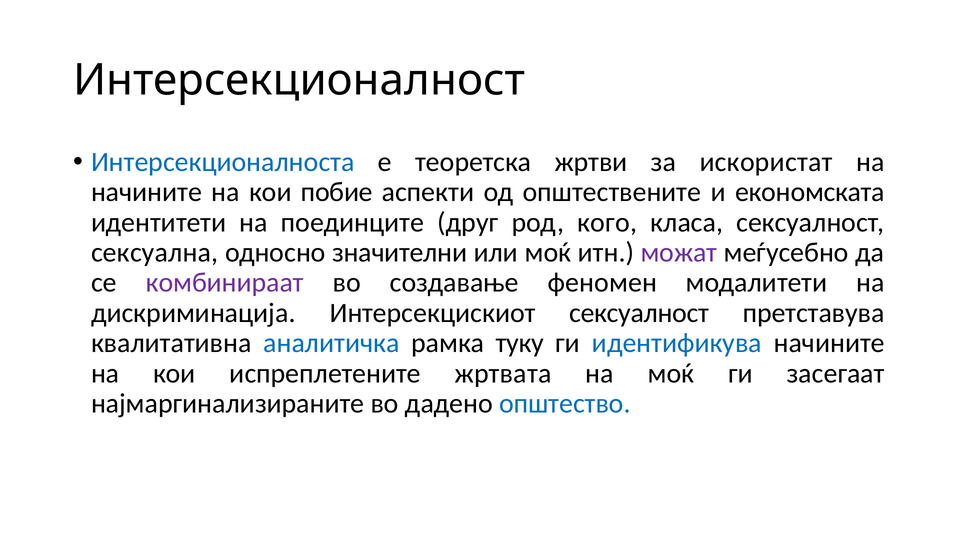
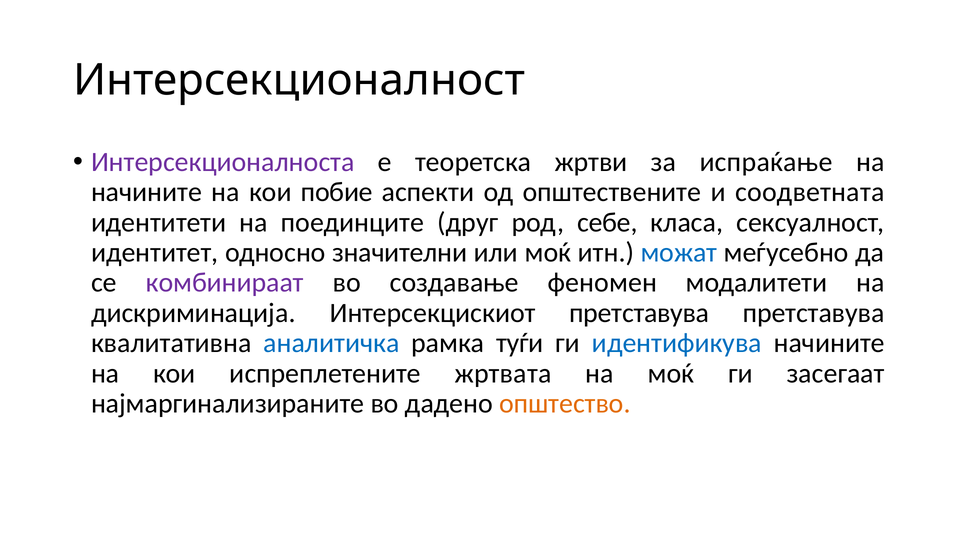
Интерсекционалноста colour: blue -> purple
искористат: искористат -> испраќање
економската: економската -> соодветната
кого: кого -> себе
сексуална: сексуална -> идентитет
можат colour: purple -> blue
Интерсекцискиот сексуалност: сексуалност -> претставува
туку: туку -> туѓи
општество colour: blue -> orange
